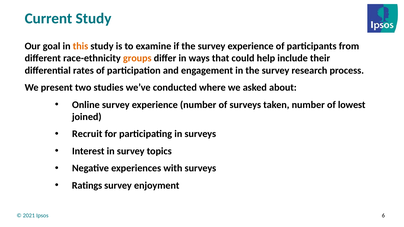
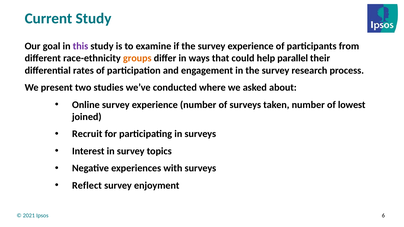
this colour: orange -> purple
include: include -> parallel
Ratings: Ratings -> Reflect
